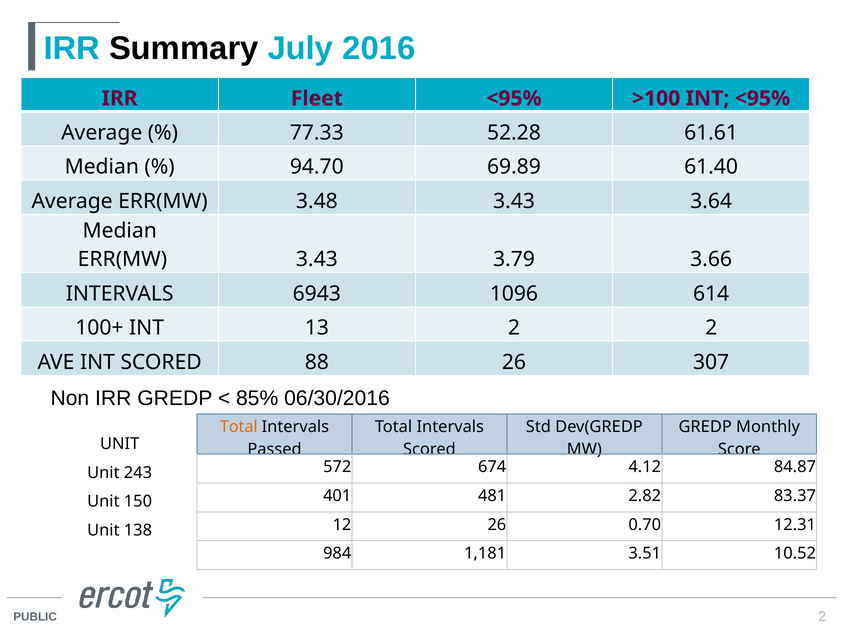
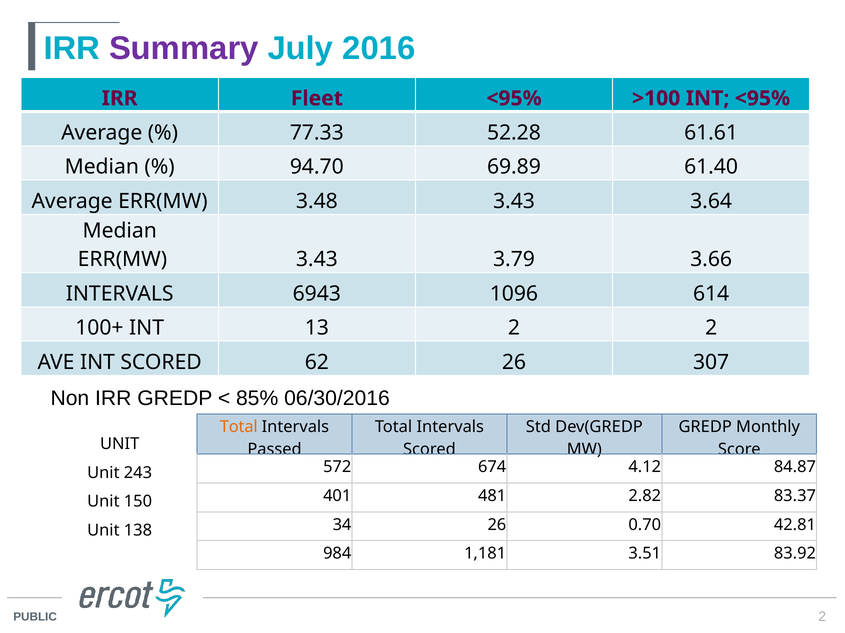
Summary colour: black -> purple
88: 88 -> 62
12: 12 -> 34
12.31: 12.31 -> 42.81
10.52: 10.52 -> 83.92
